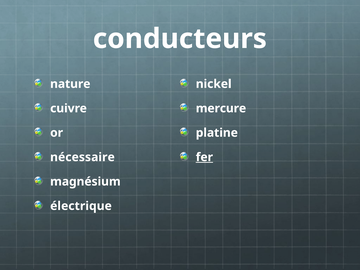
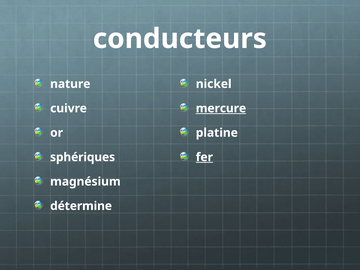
mercure underline: none -> present
nécessaire: nécessaire -> sphériques
électrique: électrique -> détermine
